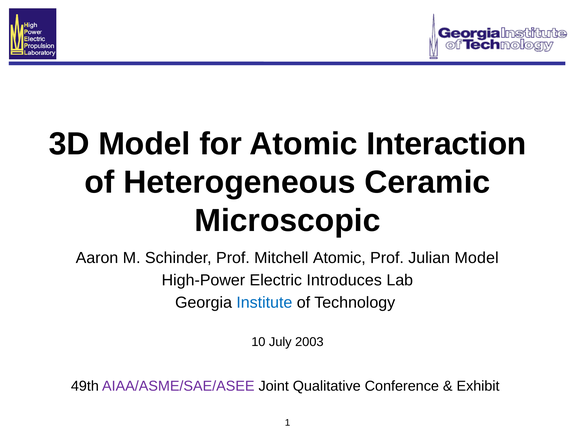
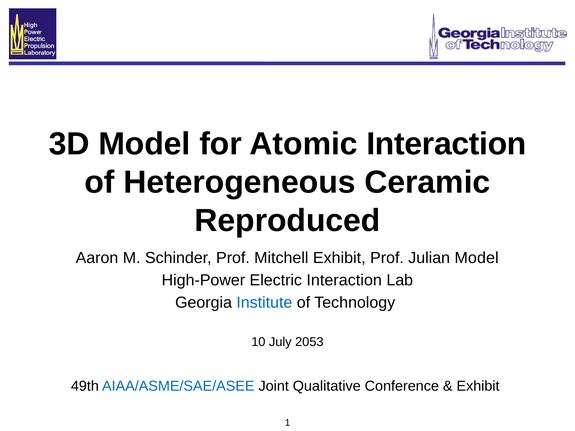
Microscopic: Microscopic -> Reproduced
Mitchell Atomic: Atomic -> Exhibit
Electric Introduces: Introduces -> Interaction
2003: 2003 -> 2053
AIAA/ASME/SAE/ASEE colour: purple -> blue
